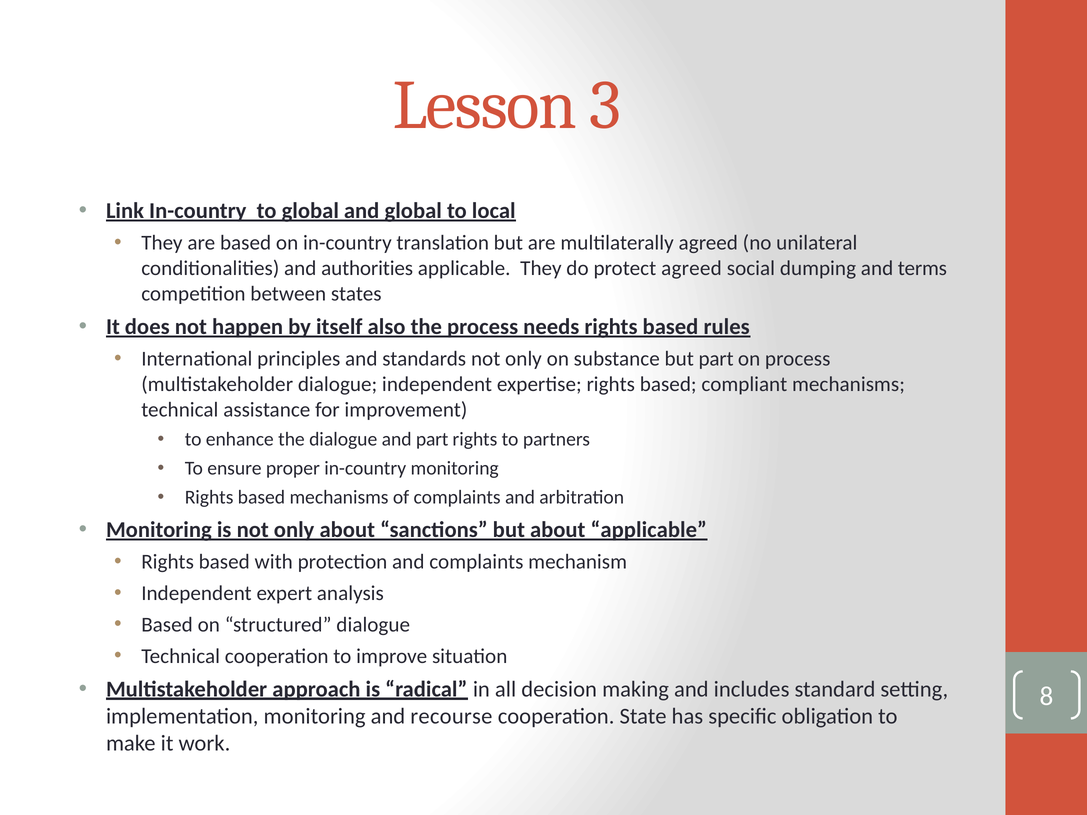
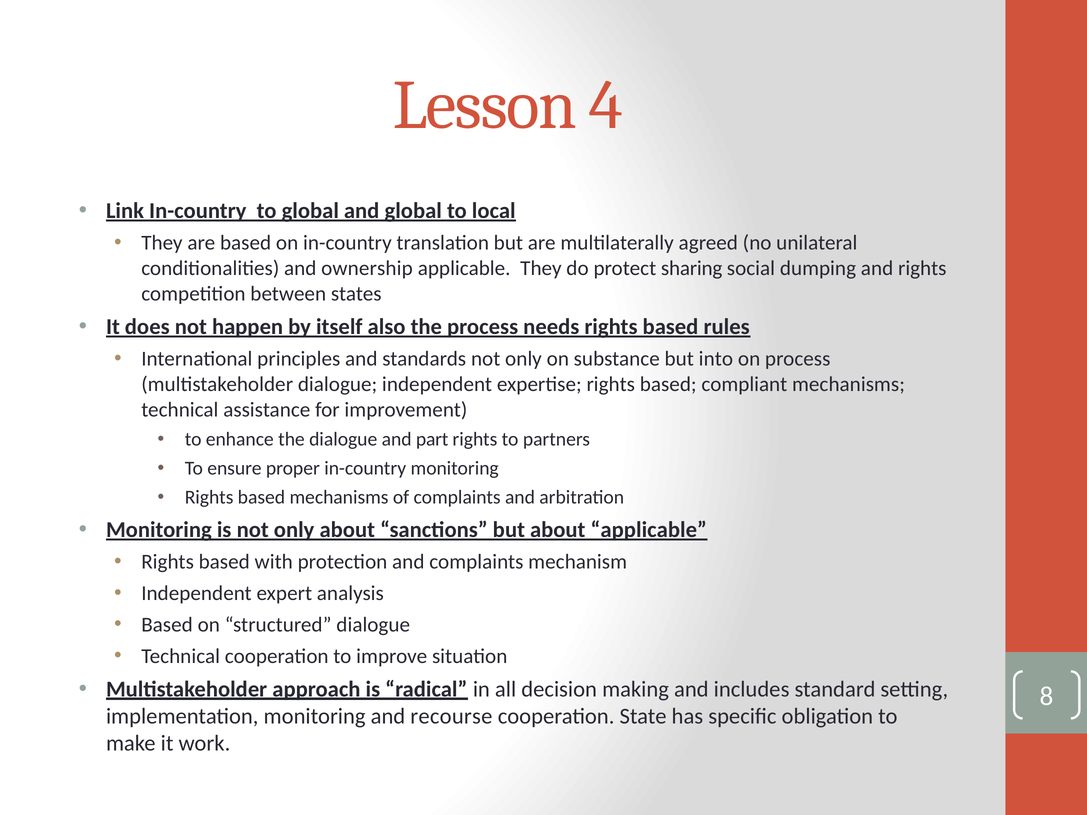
3: 3 -> 4
authorities: authorities -> ownership
protect agreed: agreed -> sharing
and terms: terms -> rights
but part: part -> into
